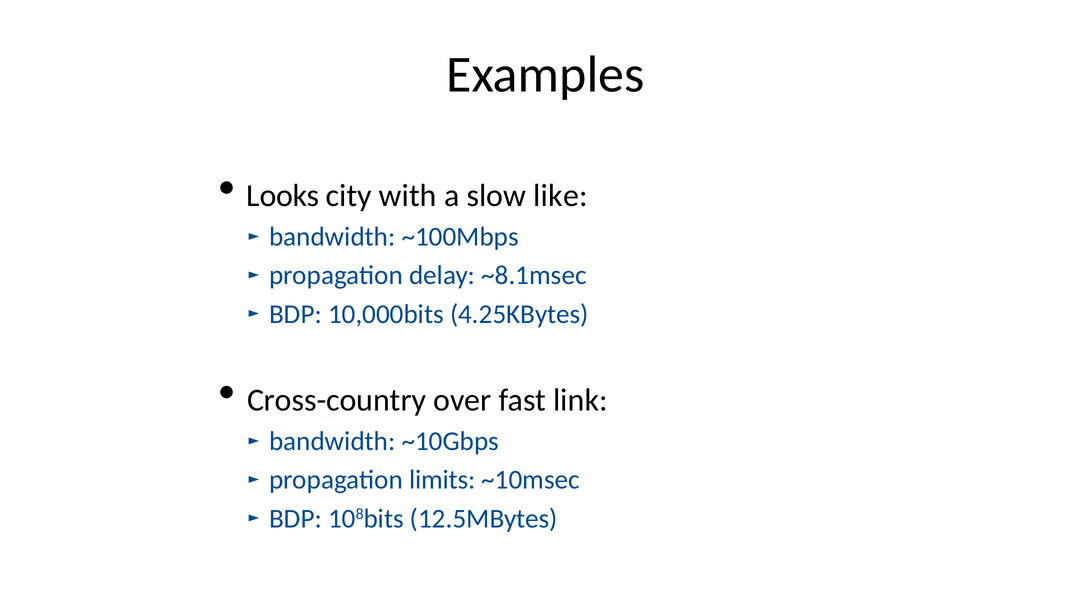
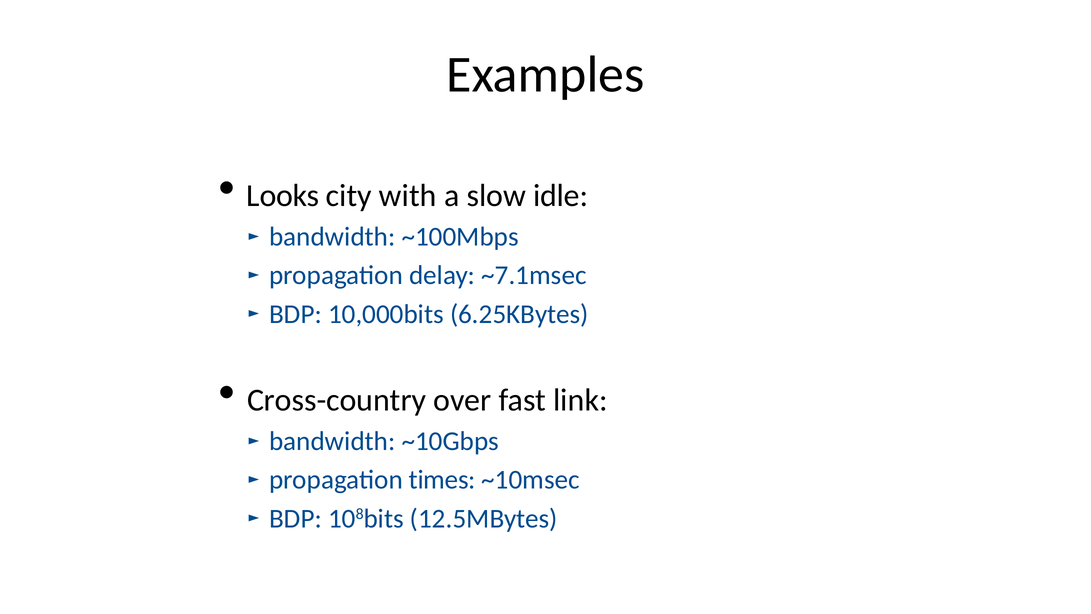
like: like -> idle
~8.1msec: ~8.1msec -> ~7.1msec
4.25KBytes: 4.25KBytes -> 6.25KBytes
limits: limits -> times
